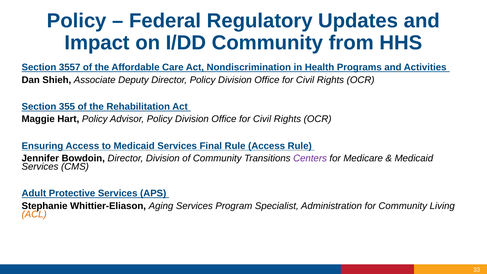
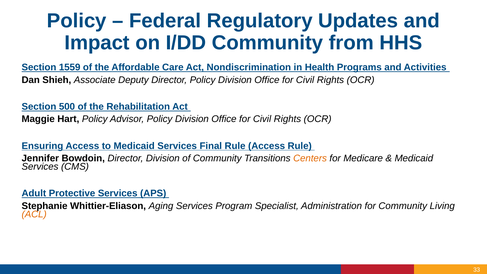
3557: 3557 -> 1559
355: 355 -> 500
Centers colour: purple -> orange
